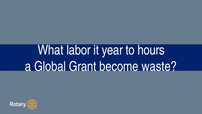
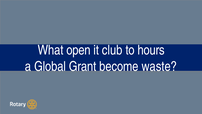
labor: labor -> open
year: year -> club
